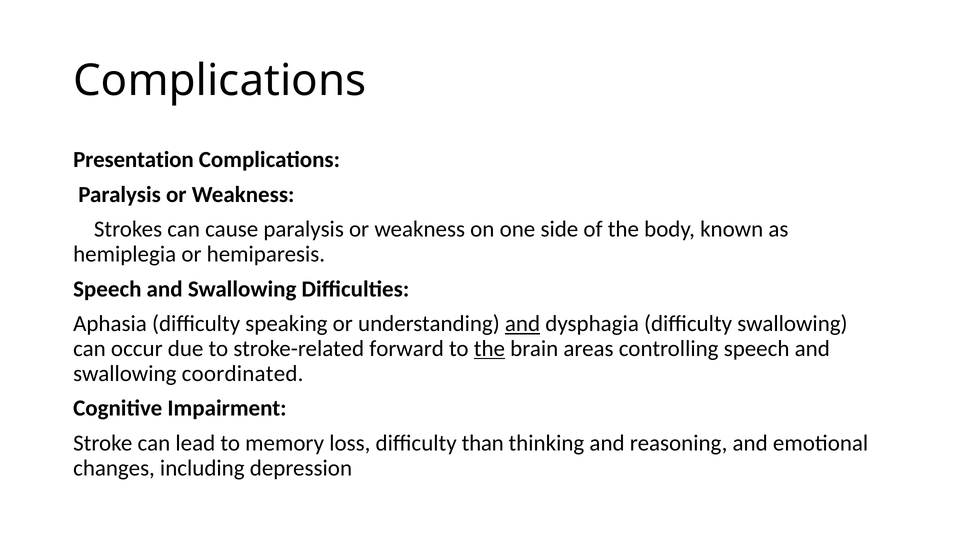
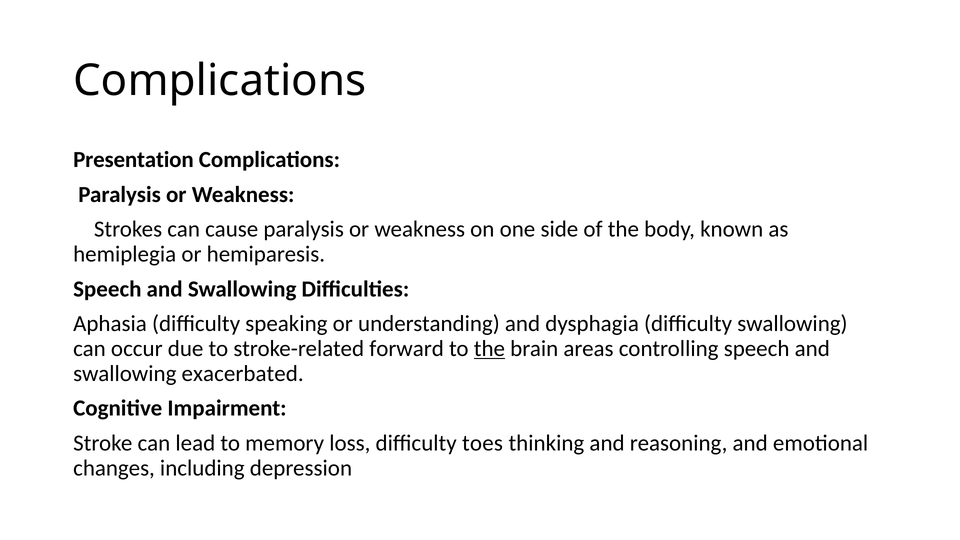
and at (523, 324) underline: present -> none
coordinated: coordinated -> exacerbated
than: than -> toes
